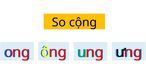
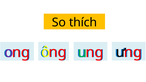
cộng: cộng -> thích
